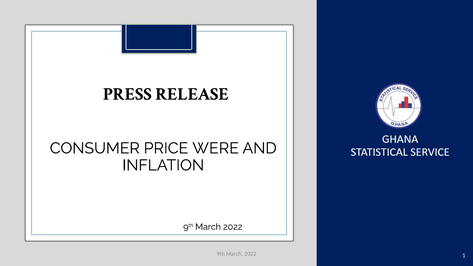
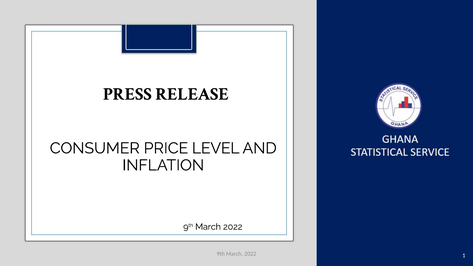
WERE: WERE -> LEVEL
